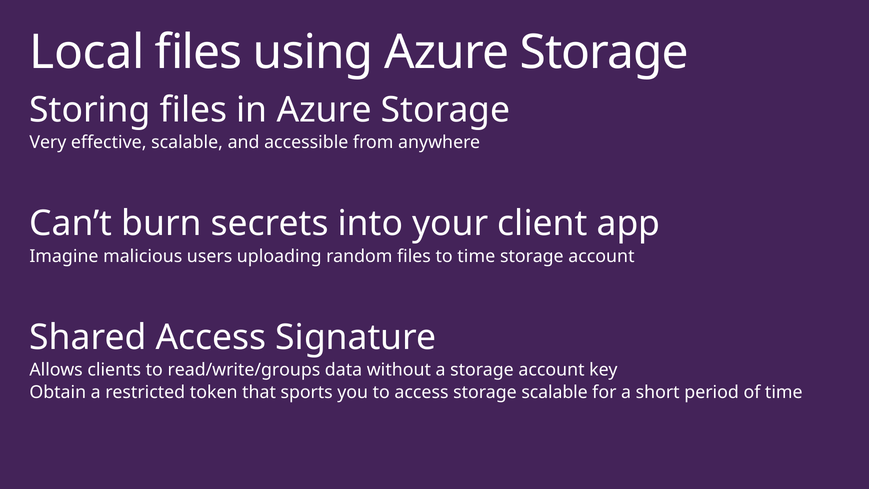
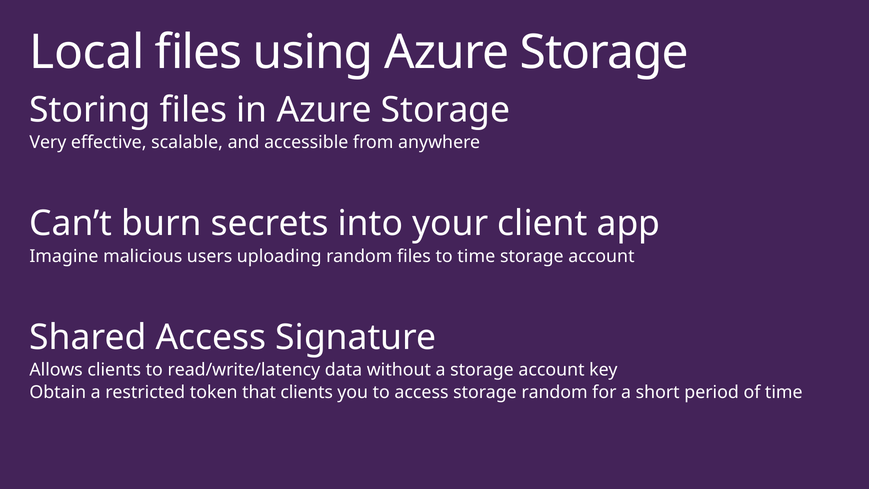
read/write/groups: read/write/groups -> read/write/latency
that sports: sports -> clients
storage scalable: scalable -> random
